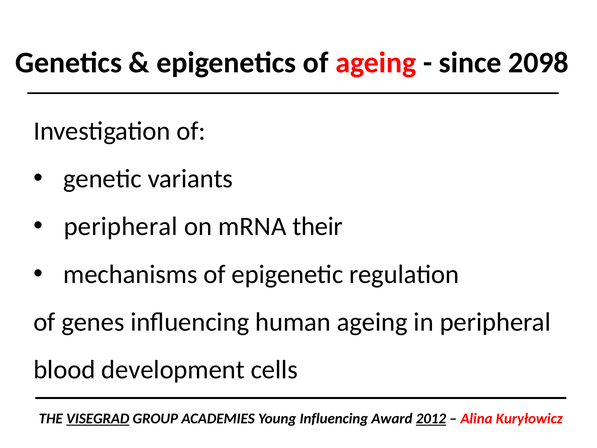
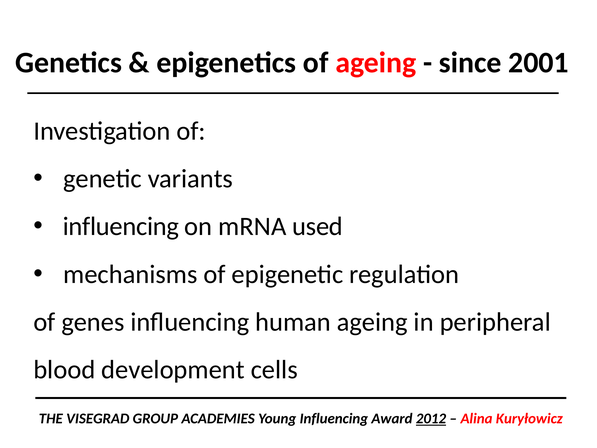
2098: 2098 -> 2001
peripheral at (121, 226): peripheral -> influencing
their: their -> used
VISEGRAD underline: present -> none
